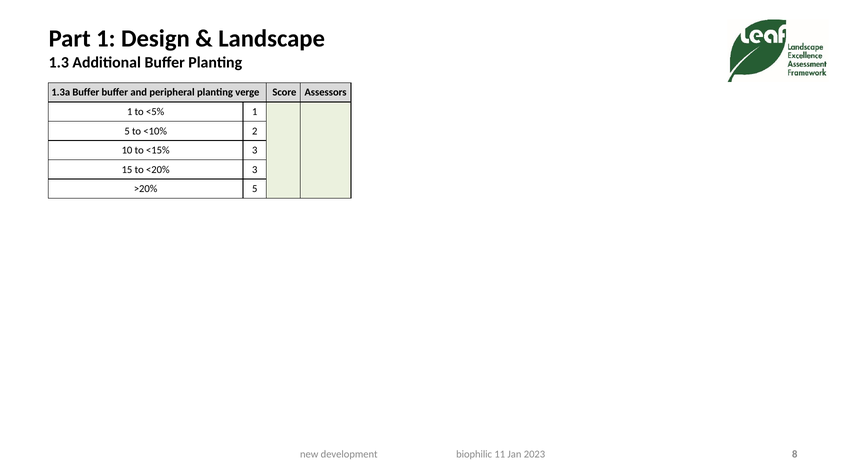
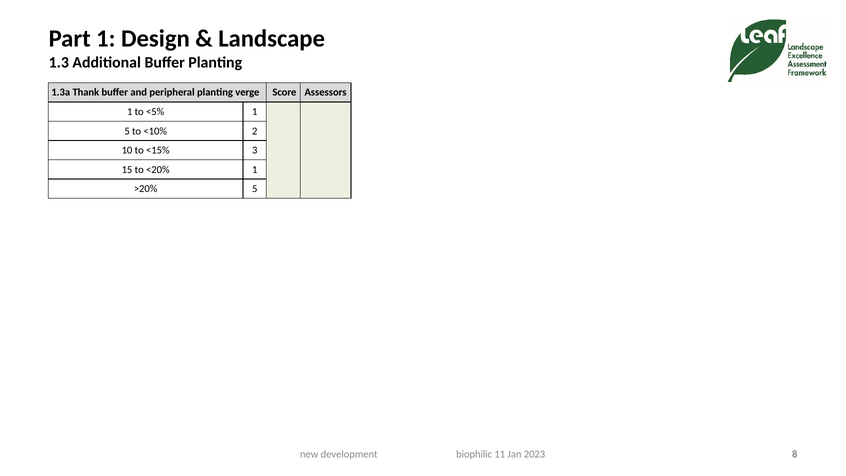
1.3a Buffer: Buffer -> Thank
<20% 3: 3 -> 1
